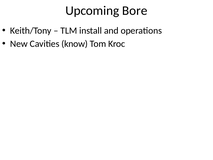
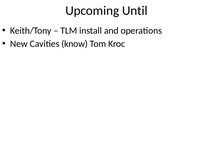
Bore: Bore -> Until
